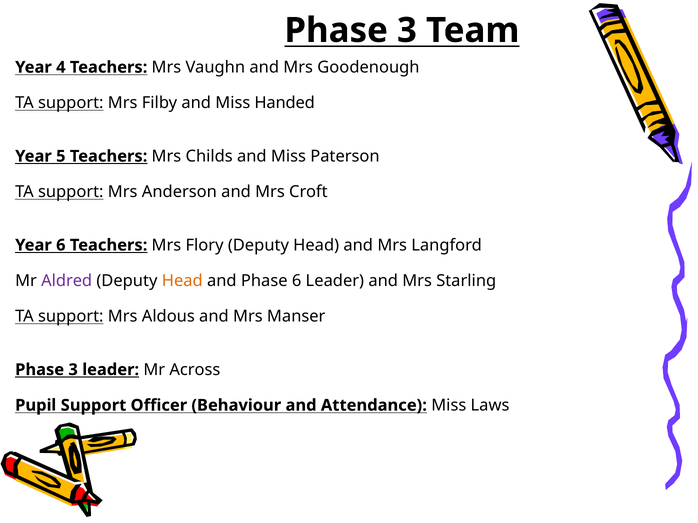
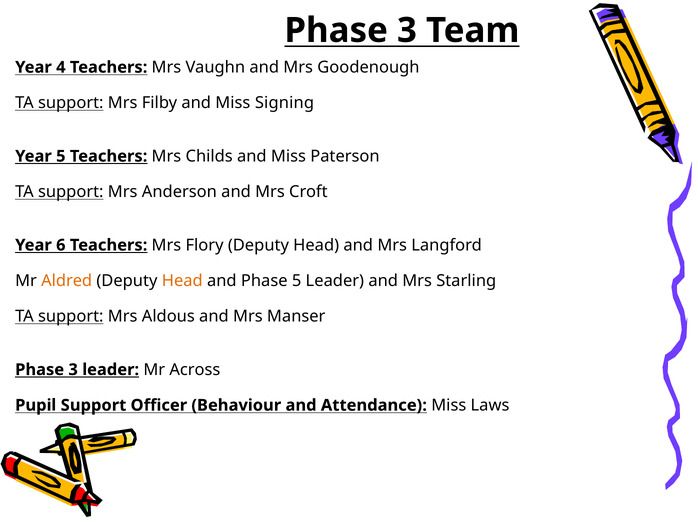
Handed: Handed -> Signing
Aldred colour: purple -> orange
Phase 6: 6 -> 5
